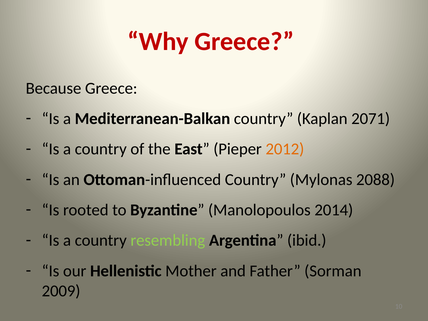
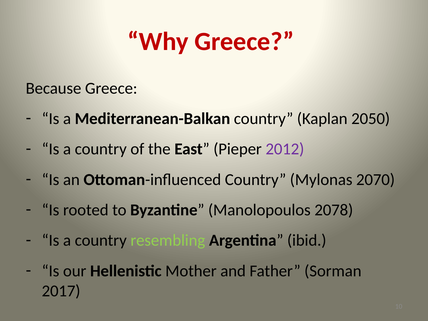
2071: 2071 -> 2050
2012 colour: orange -> purple
2088: 2088 -> 2070
2014: 2014 -> 2078
2009: 2009 -> 2017
